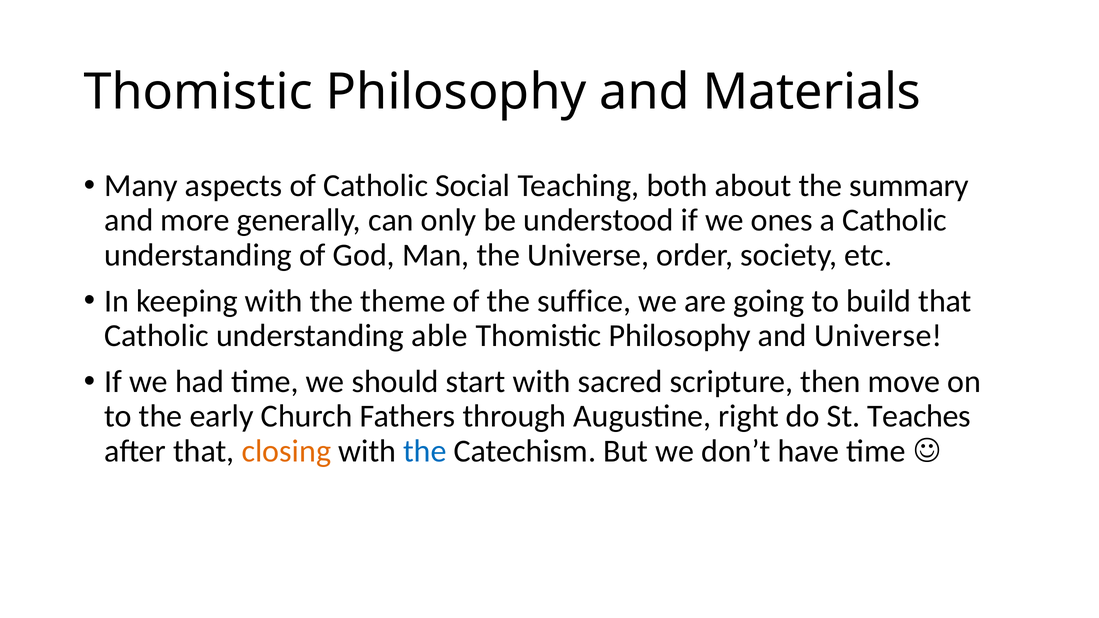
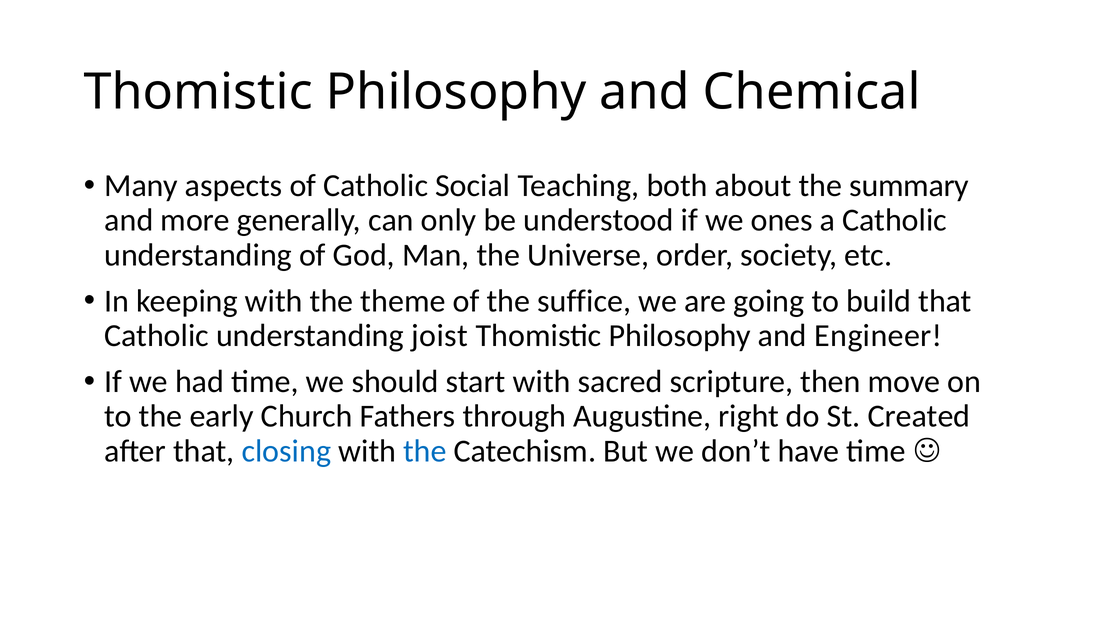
Materials: Materials -> Chemical
able: able -> joist
and Universe: Universe -> Engineer
Teaches: Teaches -> Created
closing colour: orange -> blue
